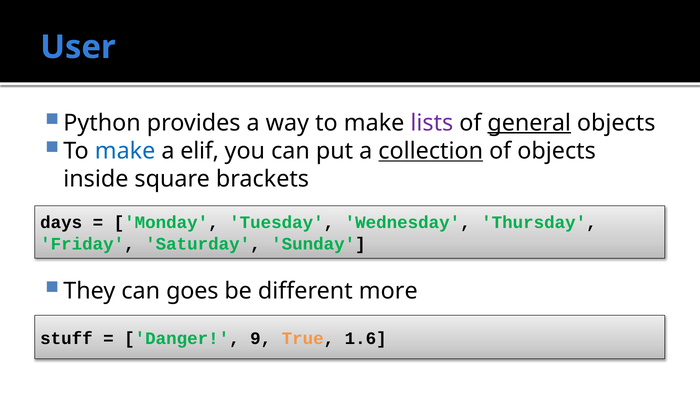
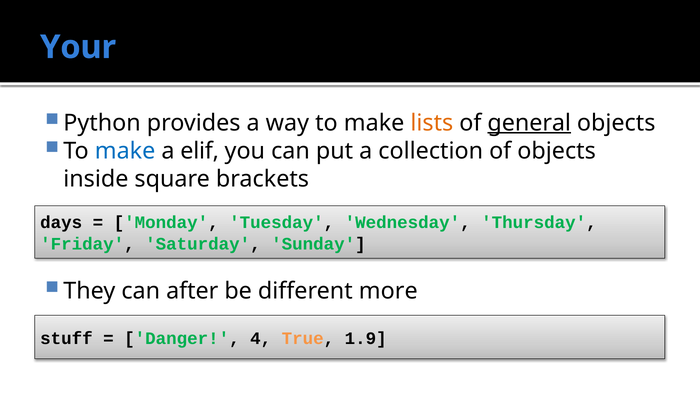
User: User -> Your
lists colour: purple -> orange
collection underline: present -> none
goes: goes -> after
9: 9 -> 4
1.6: 1.6 -> 1.9
